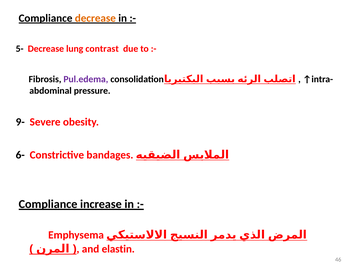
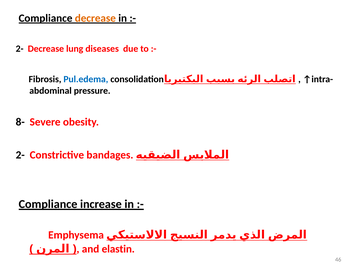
5- at (20, 49): 5- -> 2-
contrast: contrast -> diseases
Pul.edema colour: purple -> blue
9-: 9- -> 8-
6- at (20, 155): 6- -> 2-
